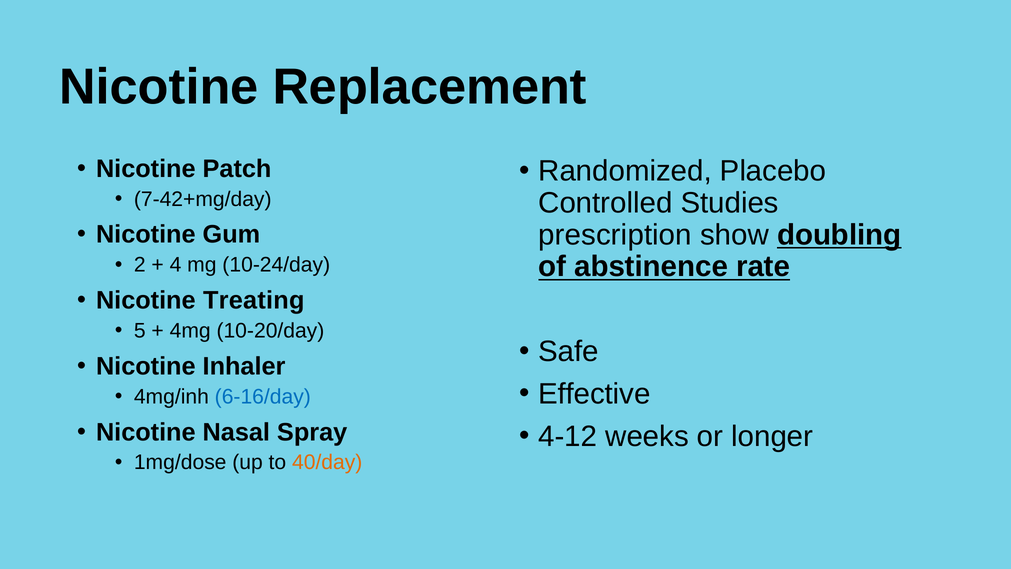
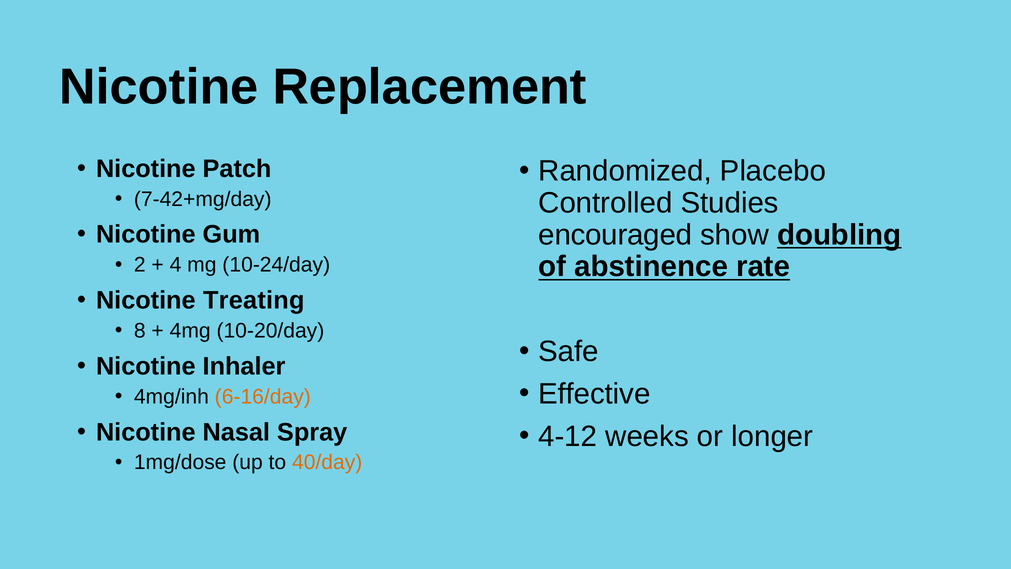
prescription: prescription -> encouraged
5: 5 -> 8
6-16/day colour: blue -> orange
